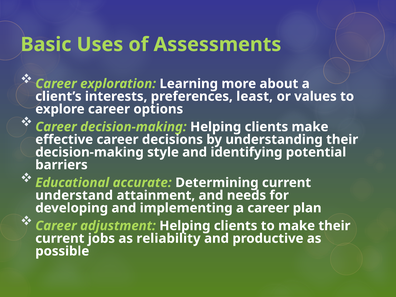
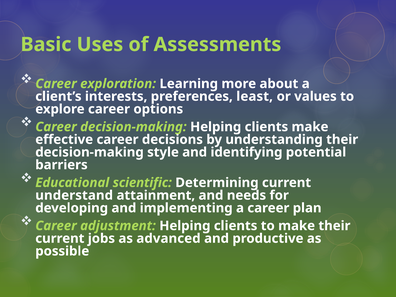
accurate: accurate -> scientific
reliability: reliability -> advanced
